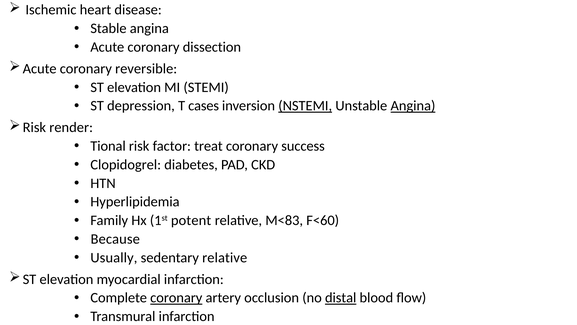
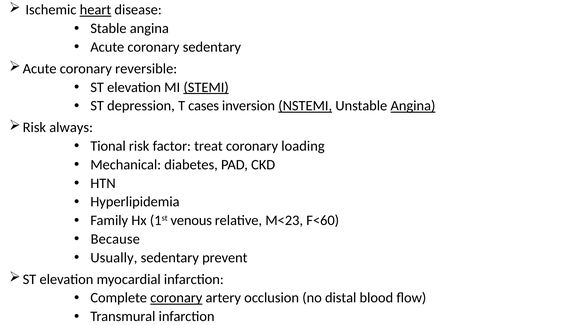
heart underline: none -> present
coronary dissection: dissection -> sedentary
STEMI underline: none -> present
render: render -> always
success: success -> loading
Clopidogrel: Clopidogrel -> Mechanical
potent: potent -> venous
M<83: M<83 -> M<23
sedentary relative: relative -> prevent
distal underline: present -> none
